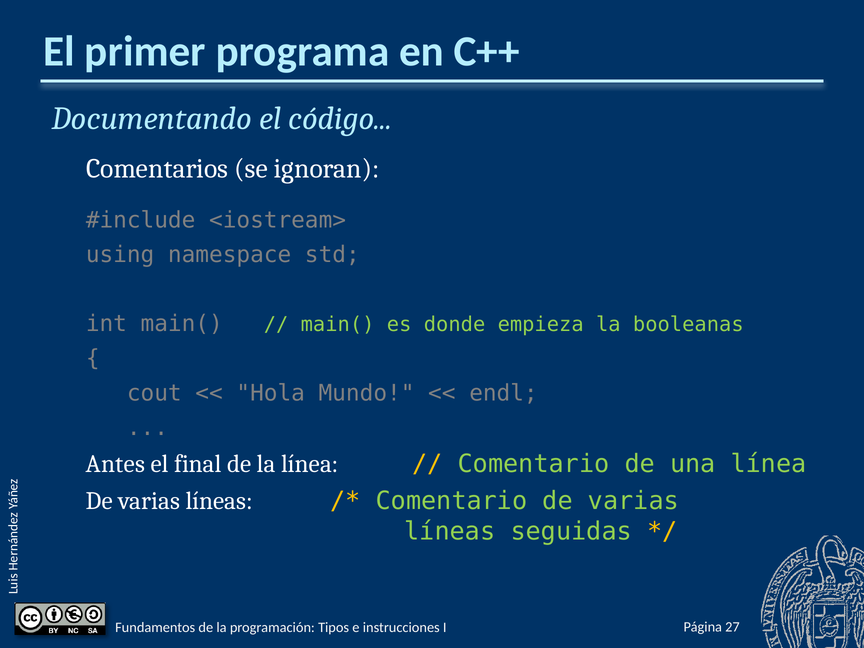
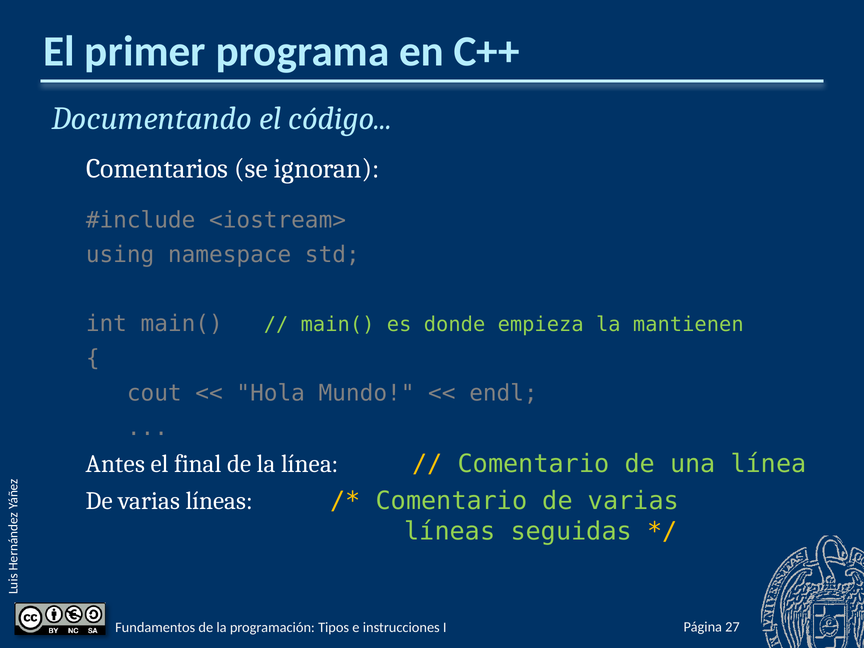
booleanas: booleanas -> mantienen
